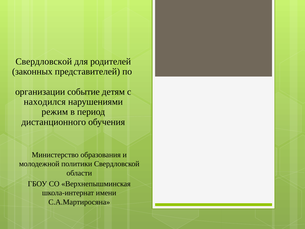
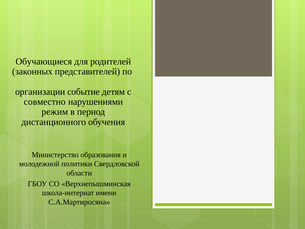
Свердловской at (44, 61): Свердловской -> Обучающиеся
находился: находился -> совместно
